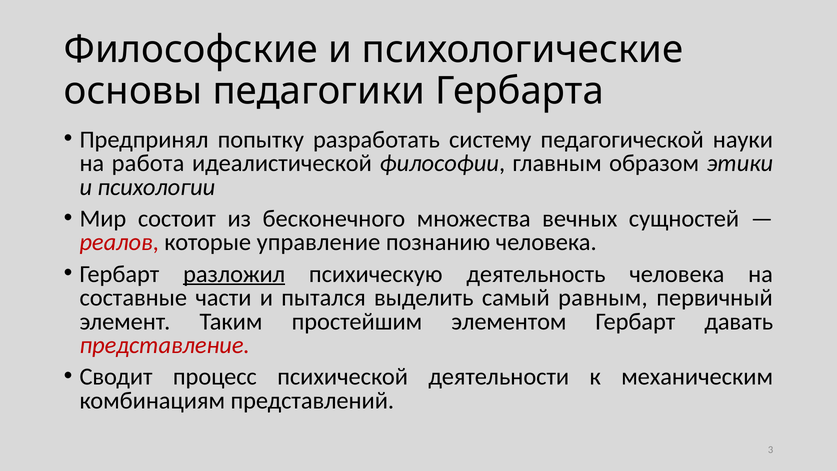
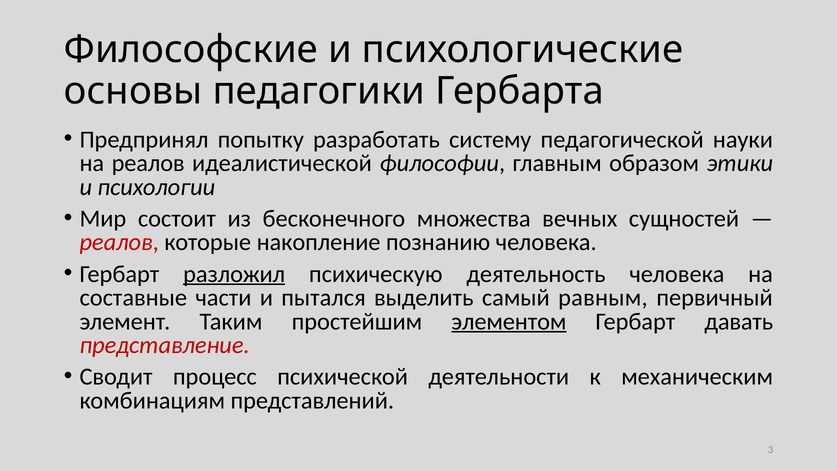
на работа: работа -> реалов
управление: управление -> накопление
элементом underline: none -> present
